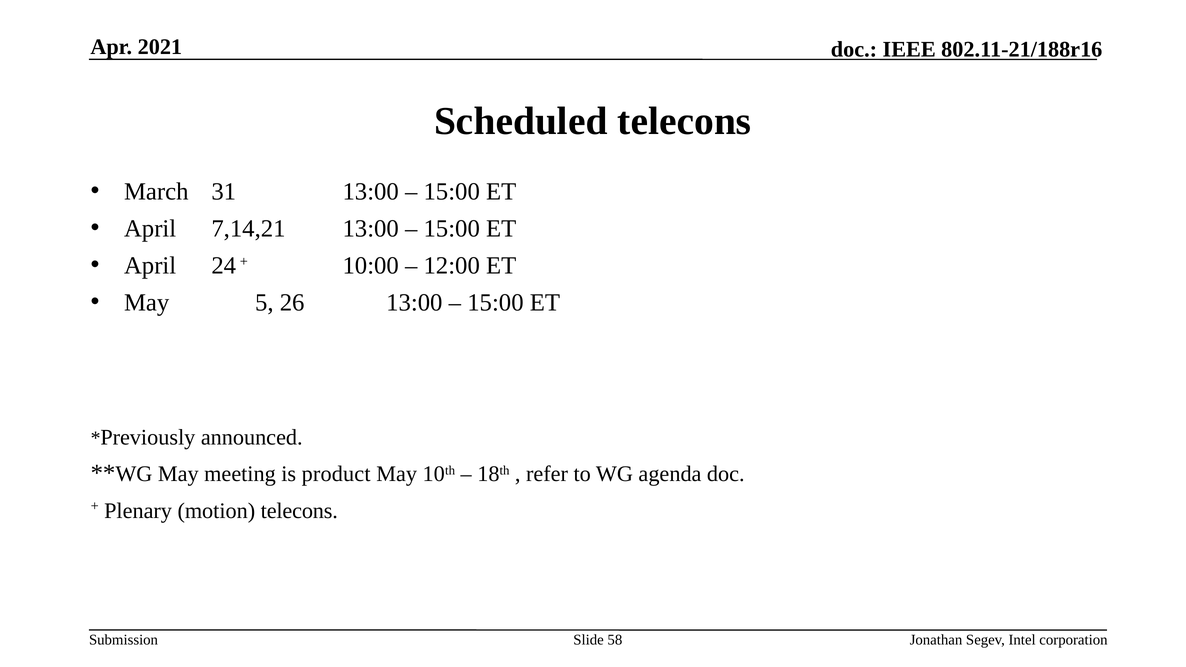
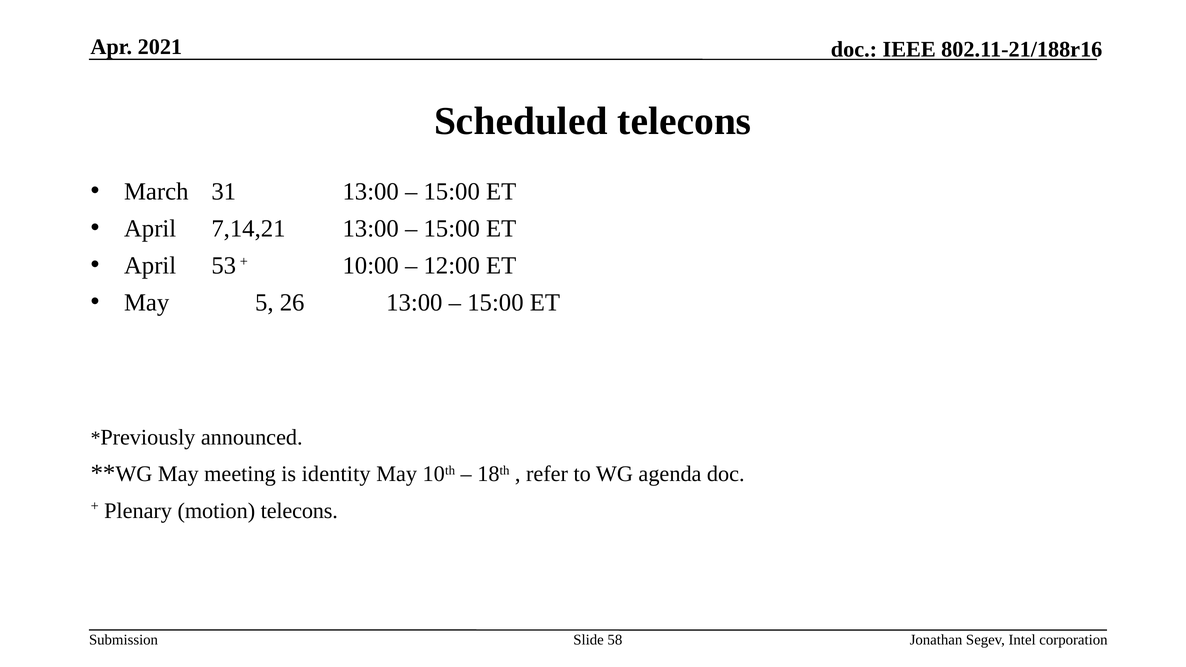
24: 24 -> 53
product: product -> identity
